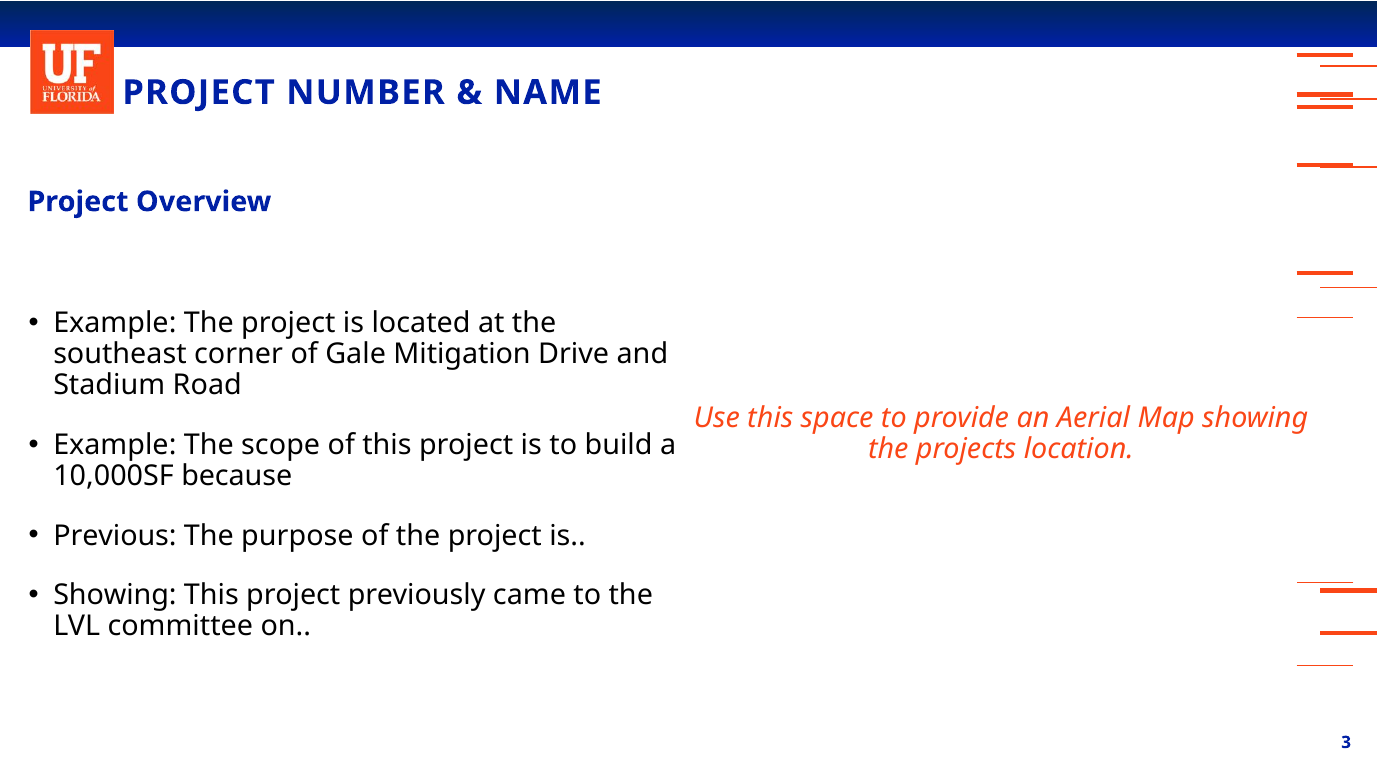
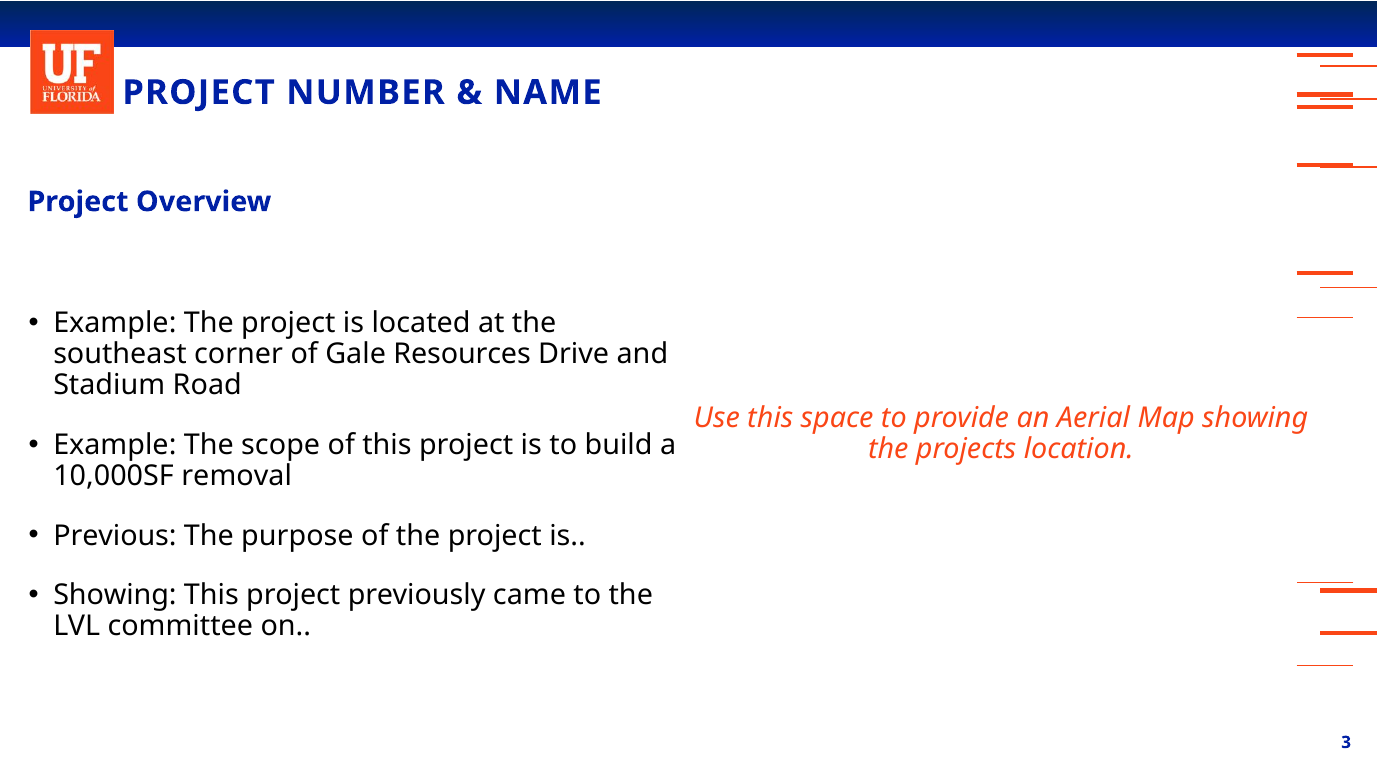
Mitigation: Mitigation -> Resources
because: because -> removal
